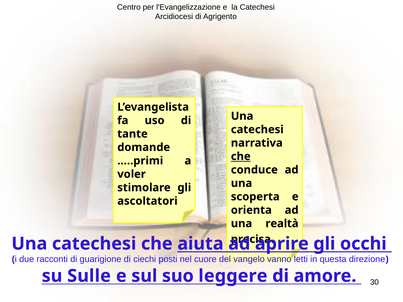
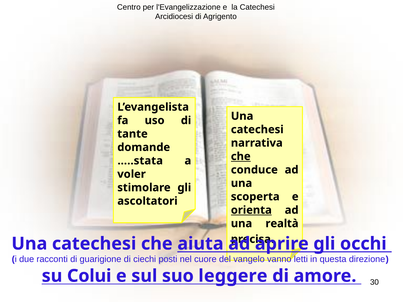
…..primi: …..primi -> …..stata
orienta underline: none -> present
Sulle: Sulle -> Colui
